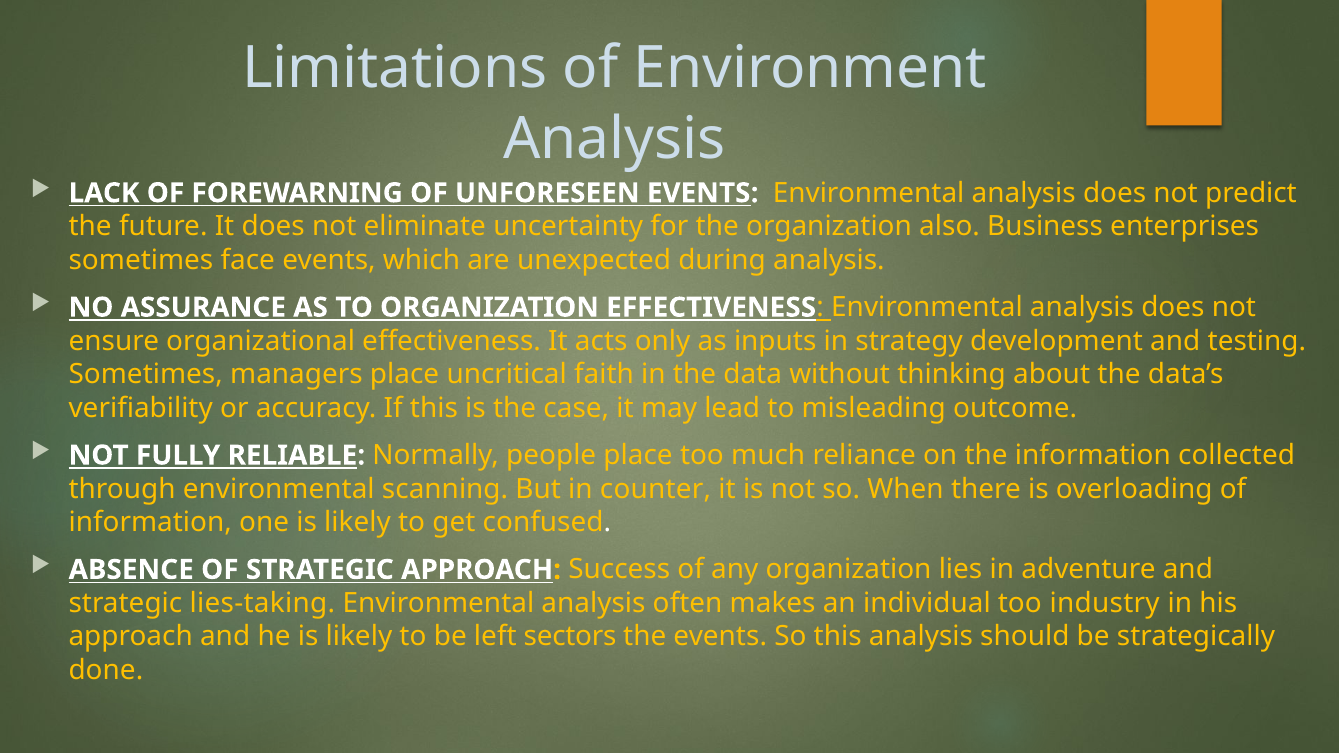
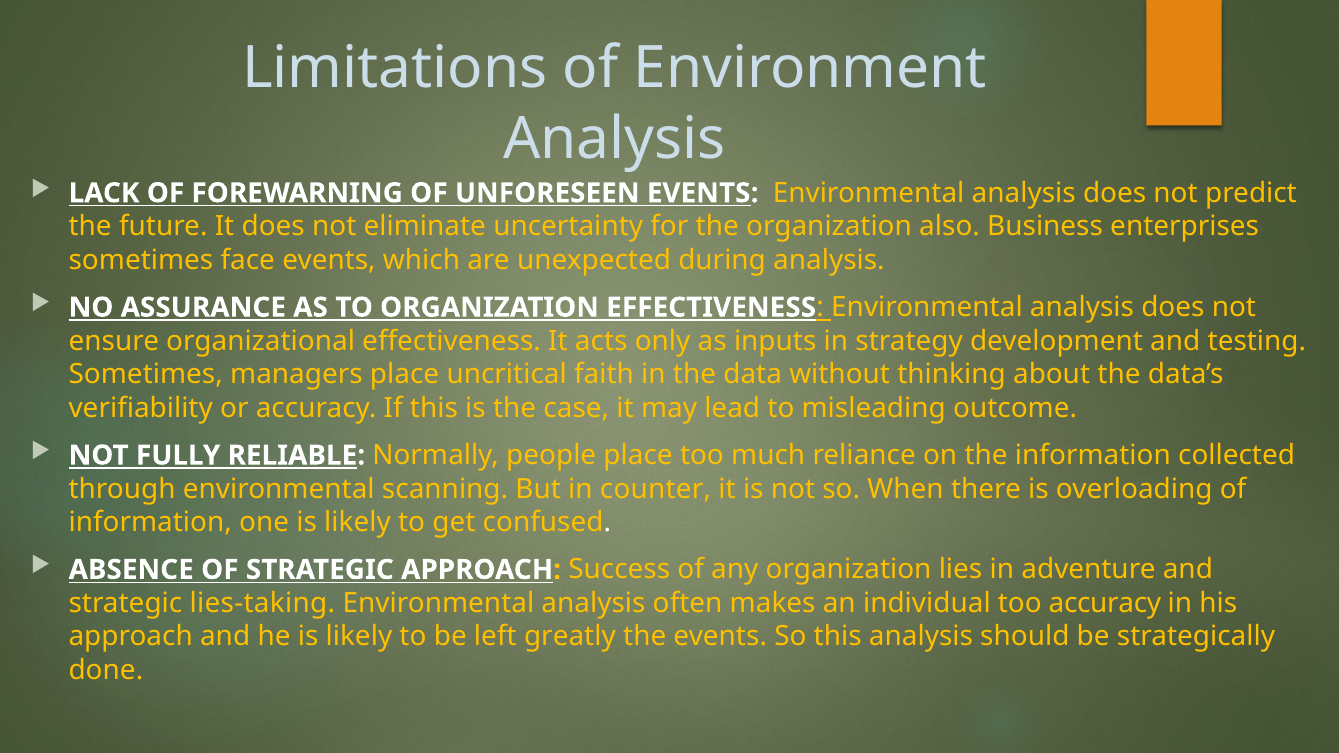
too industry: industry -> accuracy
sectors: sectors -> greatly
